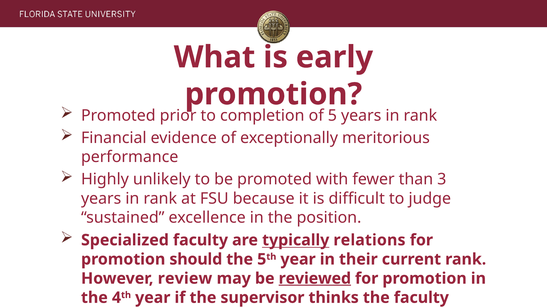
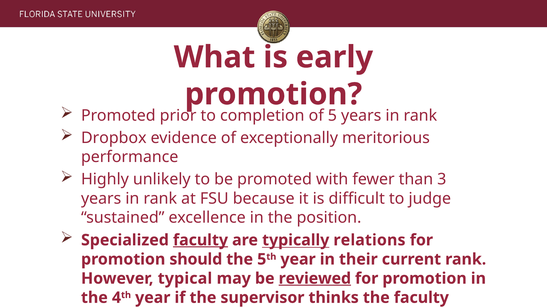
Financial: Financial -> Dropbox
faculty at (200, 240) underline: none -> present
review: review -> typical
